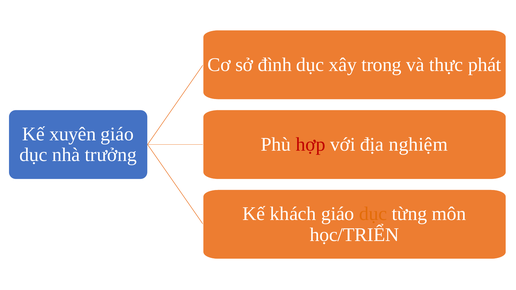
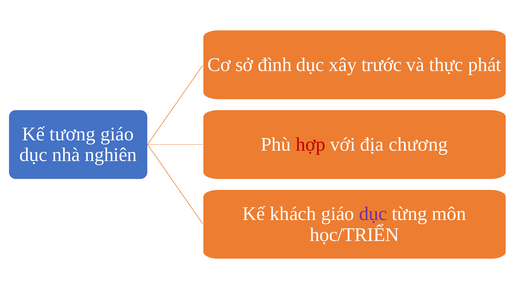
trong: trong -> trước
xuyên: xuyên -> tương
nghiệm: nghiệm -> chương
trưởng: trưởng -> nghiên
dục at (373, 214) colour: orange -> purple
